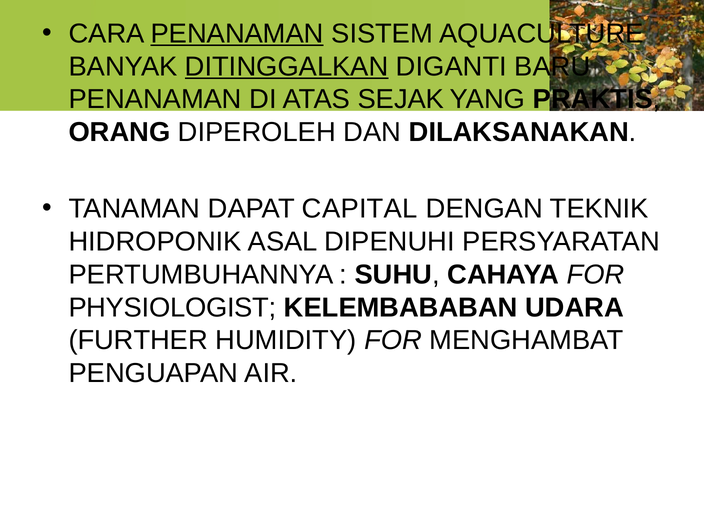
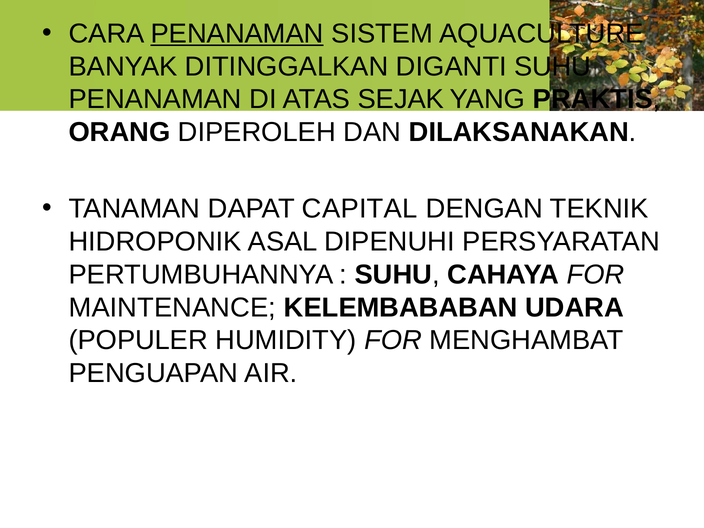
DITINGGALKAN underline: present -> none
DIGANTI BARU: BARU -> SUHU
PHYSIOLOGIST: PHYSIOLOGIST -> MAINTENANCE
FURTHER: FURTHER -> POPULER
